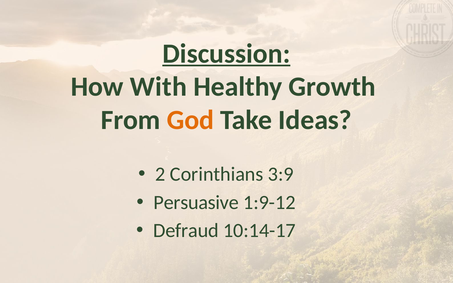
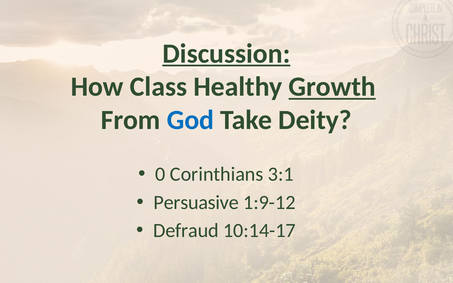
With: With -> Class
Growth underline: none -> present
God colour: orange -> blue
Ideas: Ideas -> Deity
2: 2 -> 0
3:9: 3:9 -> 3:1
